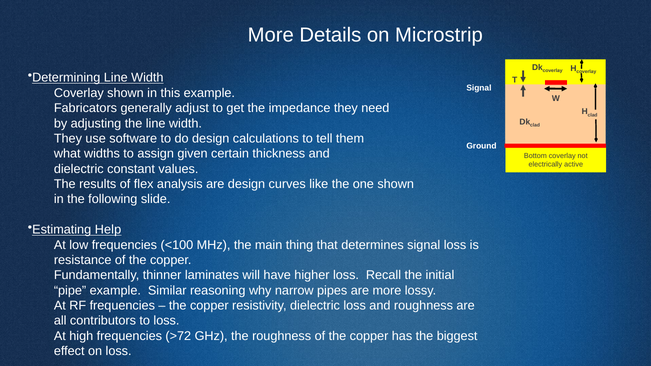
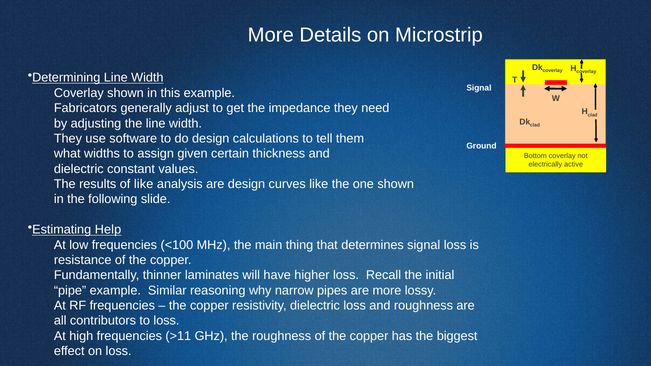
of flex: flex -> like
>72: >72 -> >11
